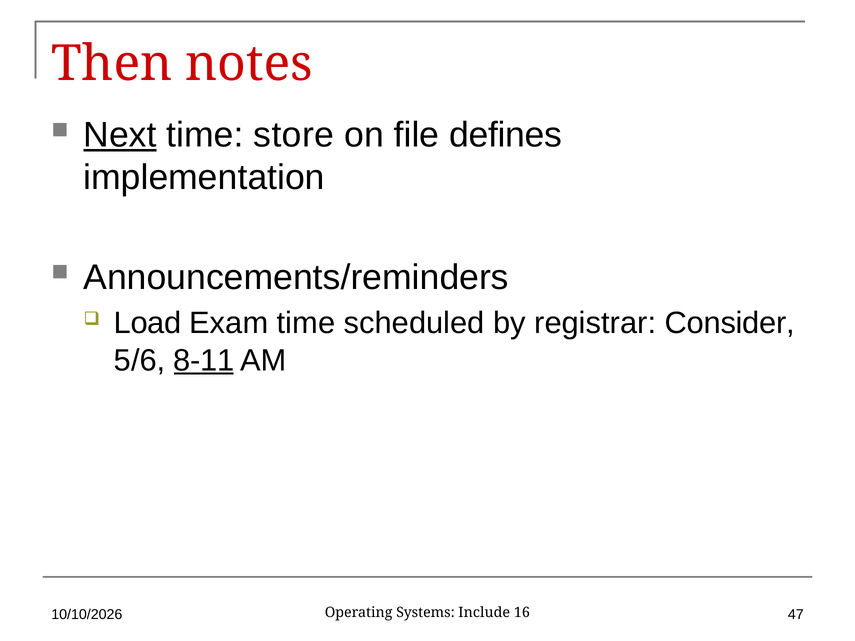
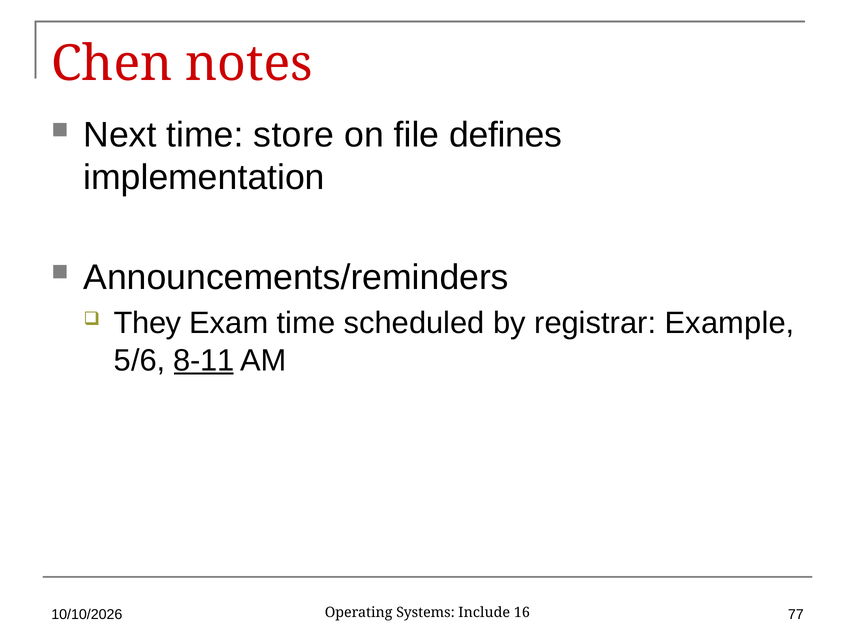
Then: Then -> Chen
Next underline: present -> none
Load: Load -> They
Consider: Consider -> Example
47: 47 -> 77
